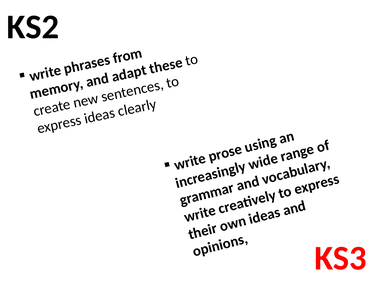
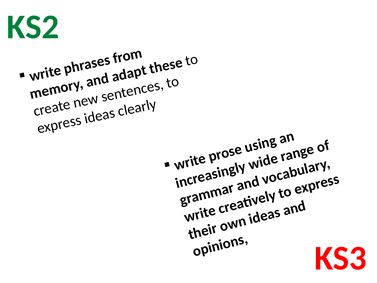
KS2 colour: black -> green
